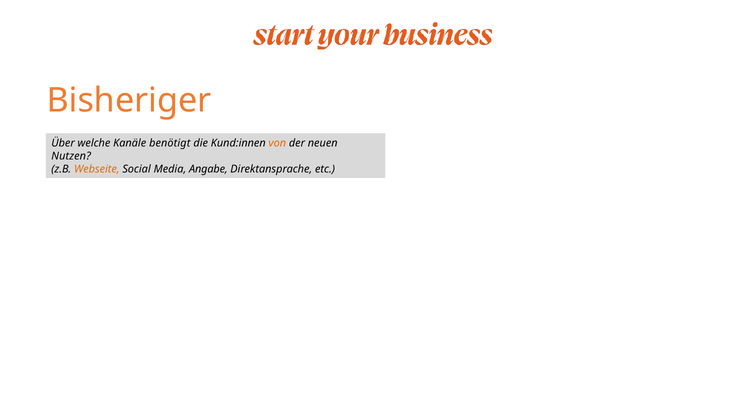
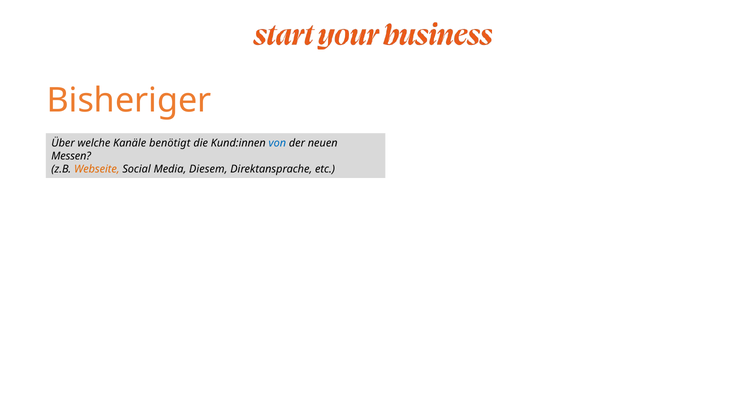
von colour: orange -> blue
Nutzen: Nutzen -> Messen
Angabe: Angabe -> Diesem
